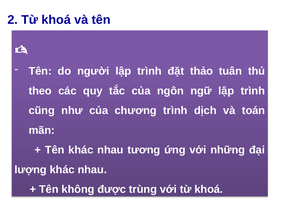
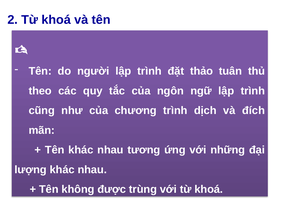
toán: toán -> đích
